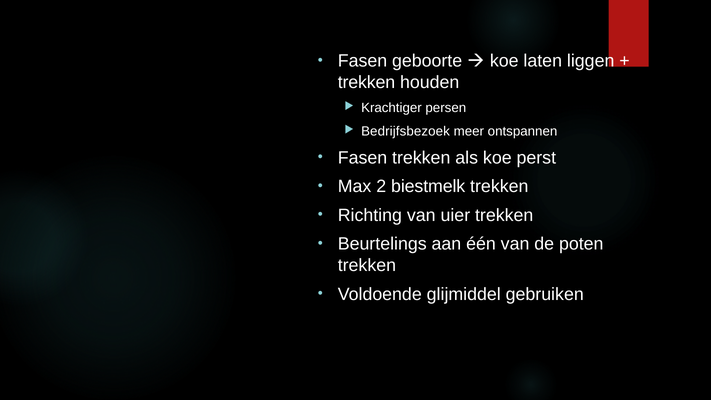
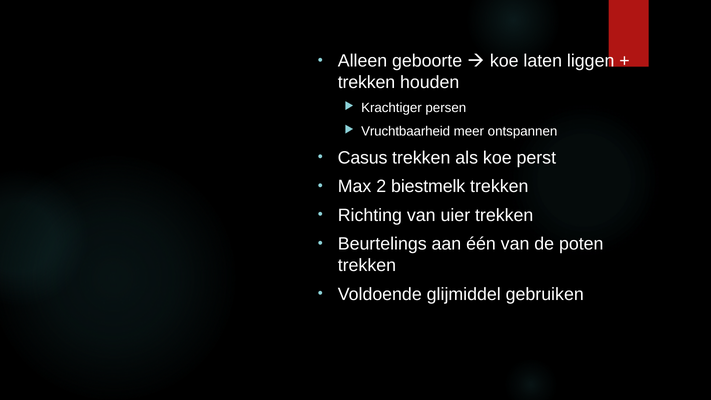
Fasen at (362, 61): Fasen -> Alleen
Bedrijfsbezoek: Bedrijfsbezoek -> Vruchtbaarheid
Fasen at (362, 158): Fasen -> Casus
